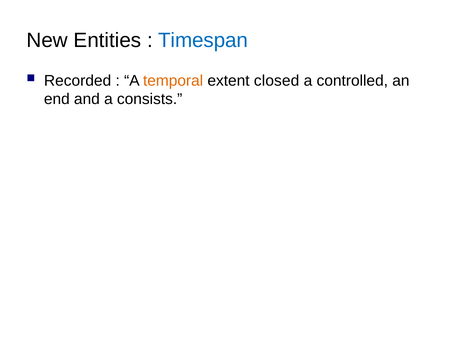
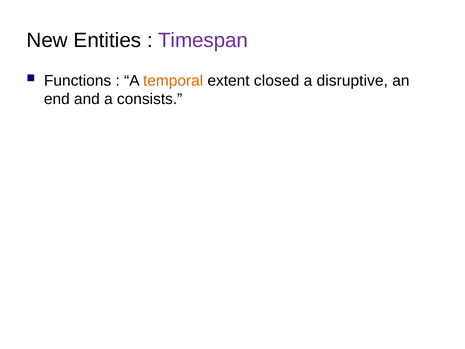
Timespan colour: blue -> purple
Recorded: Recorded -> Functions
controlled: controlled -> disruptive
